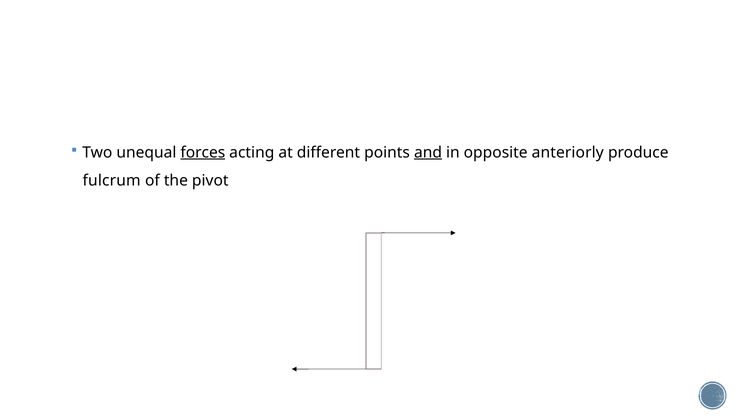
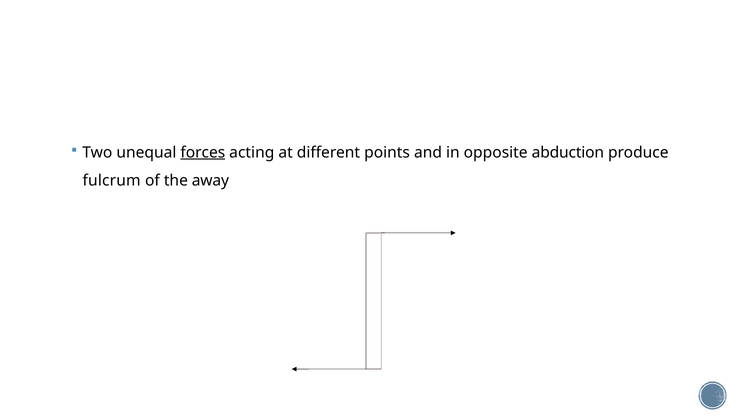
and underline: present -> none
anteriorly: anteriorly -> abduction
pivot: pivot -> away
